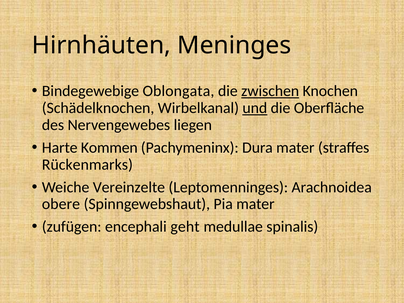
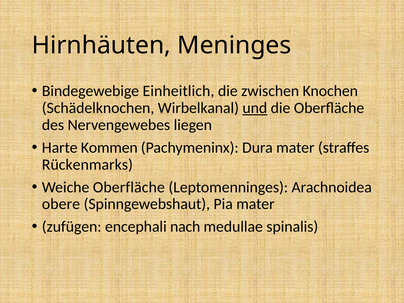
Oblongata: Oblongata -> Einheitlich
zwischen underline: present -> none
Weiche Vereinzelte: Vereinzelte -> Oberfläche
geht: geht -> nach
